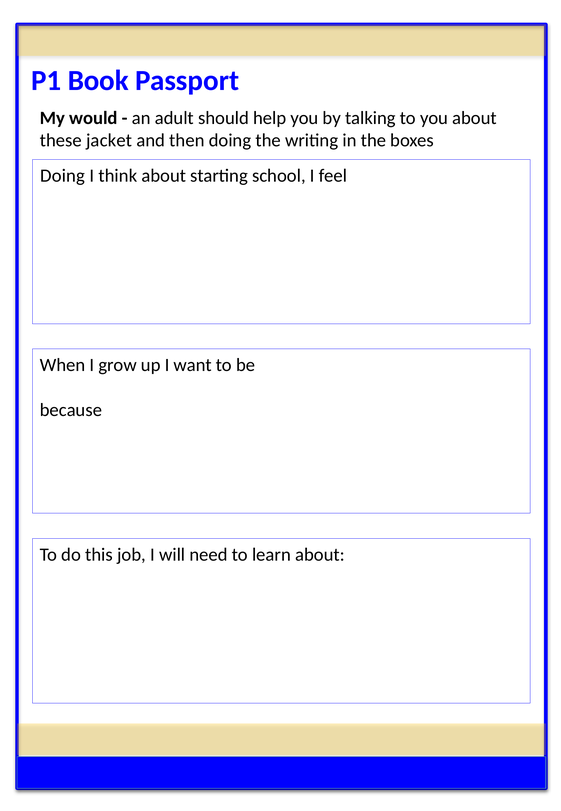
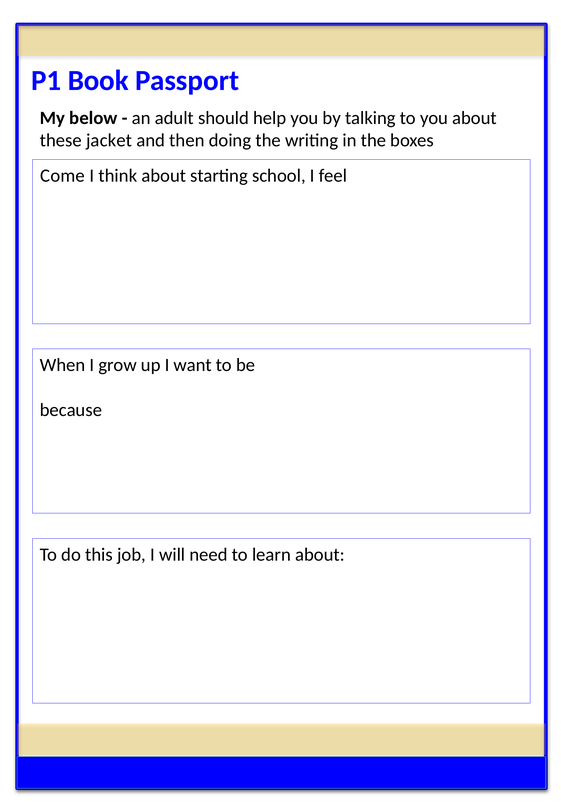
would: would -> below
Doing at (63, 175): Doing -> Come
